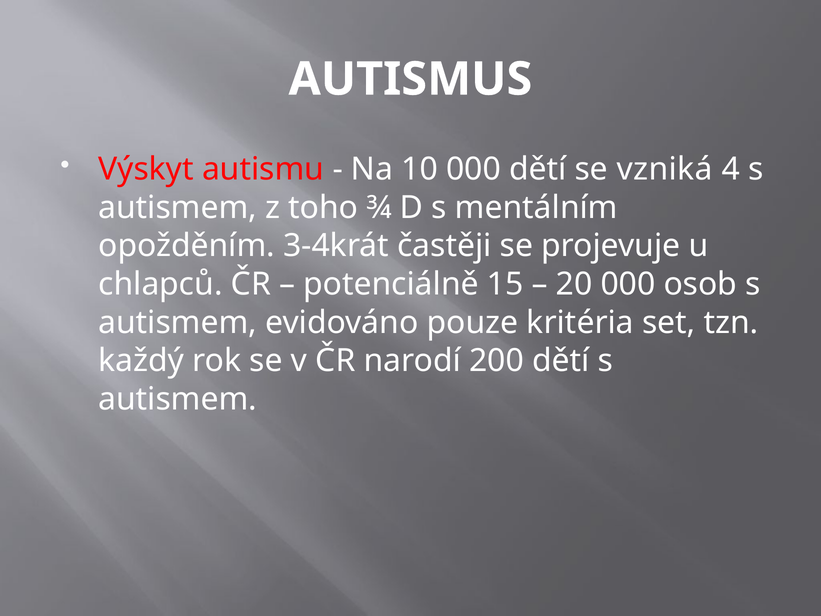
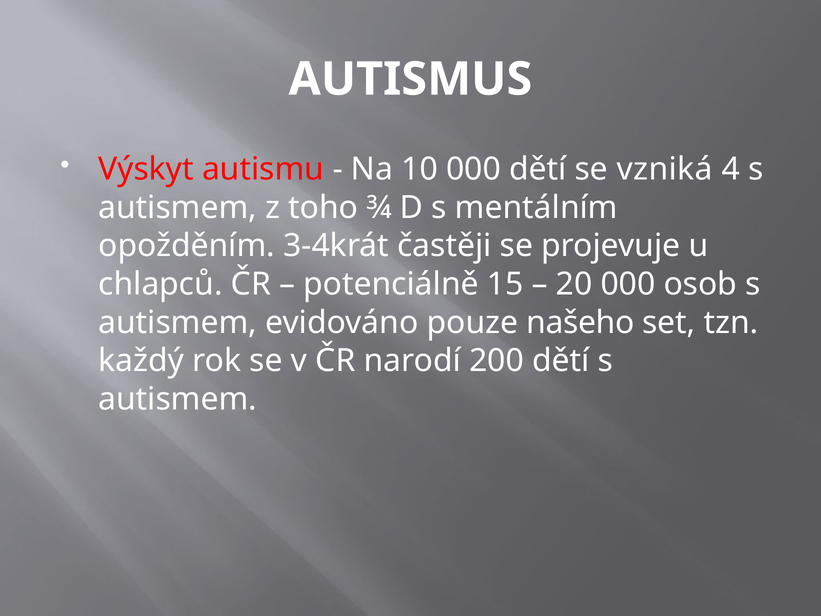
kritéria: kritéria -> našeho
